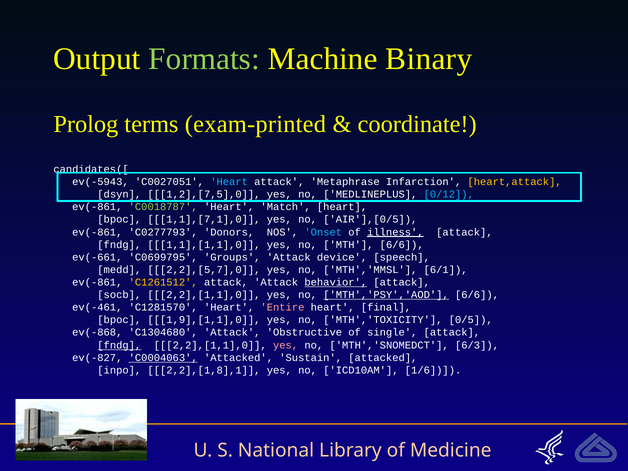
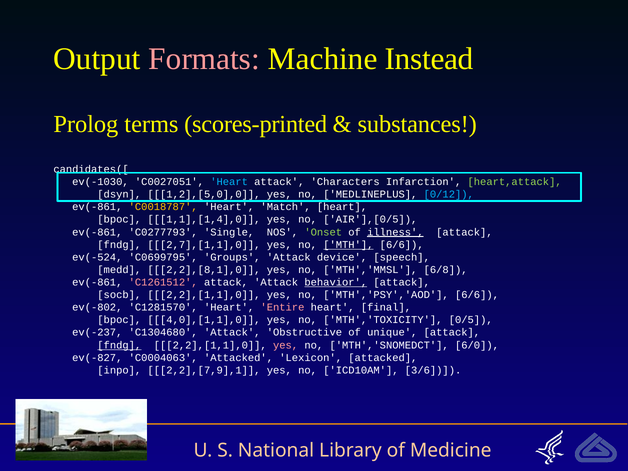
Formats colour: light green -> pink
Binary: Binary -> Instead
exam-printed: exam-printed -> scores-printed
coordinate: coordinate -> substances
ev(-5943: ev(-5943 -> ev(-1030
Metaphrase: Metaphrase -> Characters
heart,attack colour: yellow -> light green
1,2],[7,5],0: 1,2],[7,5],0 -> 1,2],[5,0],0
C0018787 colour: light green -> yellow
1,1],[7,1],0: 1,1],[7,1],0 -> 1,1],[1,4],0
Donors: Donors -> Single
Onset colour: light blue -> light green
1,1],[1,1],0: 1,1],[1,1],0 -> 2,7],[1,1],0
MTH underline: none -> present
ev(-661: ev(-661 -> ev(-524
2,2],[5,7],0: 2,2],[5,7],0 -> 2,2],[8,1],0
6/1: 6/1 -> 6/8
C1261512 colour: yellow -> pink
MTH','PSY','AOD underline: present -> none
ev(-461: ev(-461 -> ev(-802
1,9],[1,1],0: 1,9],[1,1],0 -> 4,0],[1,1],0
ev(-868: ev(-868 -> ev(-237
single: single -> unique
6/3: 6/3 -> 6/0
C0004063 underline: present -> none
Sustain: Sustain -> Lexicon
2,2],[1,8],1: 2,2],[1,8],1 -> 2,2],[7,9],1
1/6: 1/6 -> 3/6
